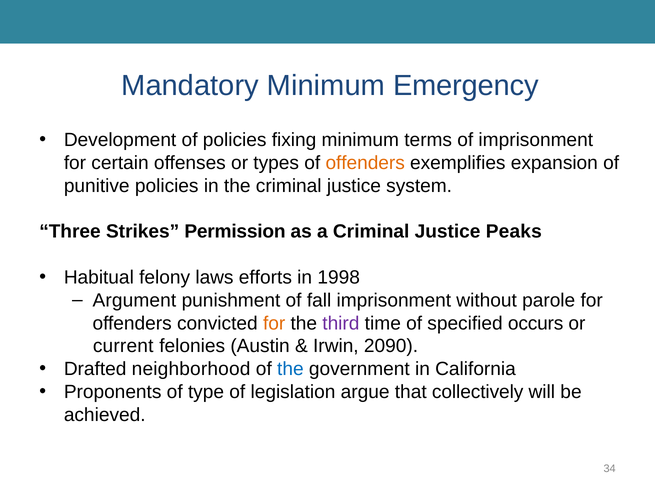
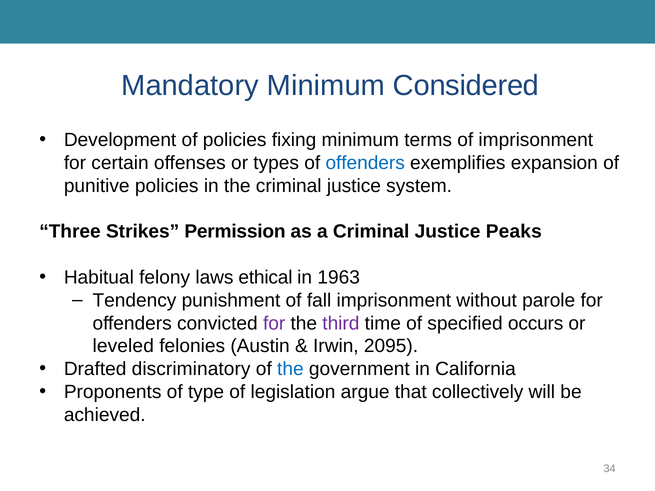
Emergency: Emergency -> Considered
offenders at (365, 163) colour: orange -> blue
efforts: efforts -> ethical
1998: 1998 -> 1963
Argument: Argument -> Tendency
for at (274, 323) colour: orange -> purple
current: current -> leveled
2090: 2090 -> 2095
neighborhood: neighborhood -> discriminatory
